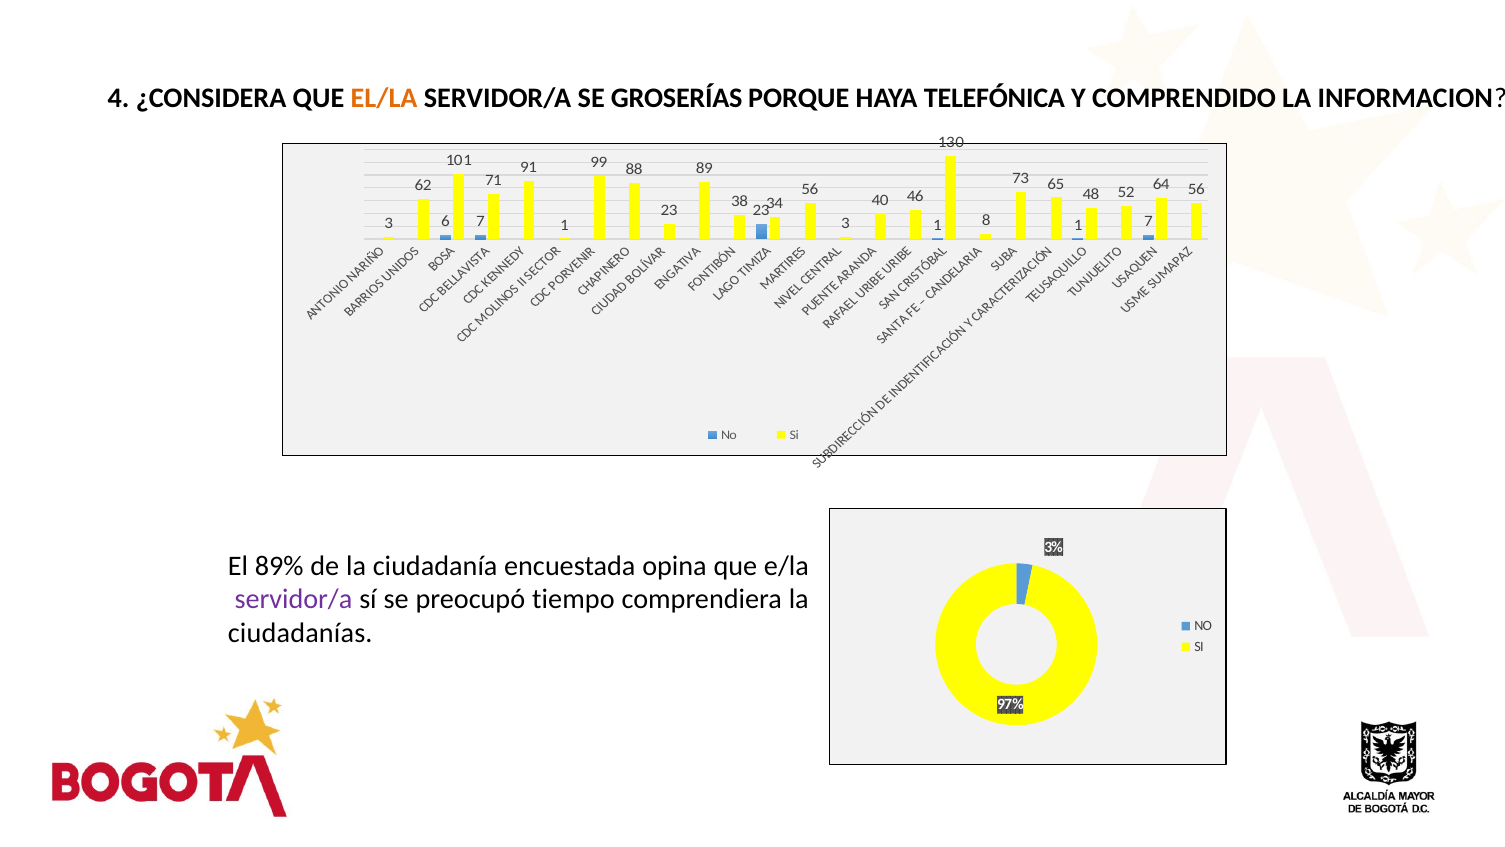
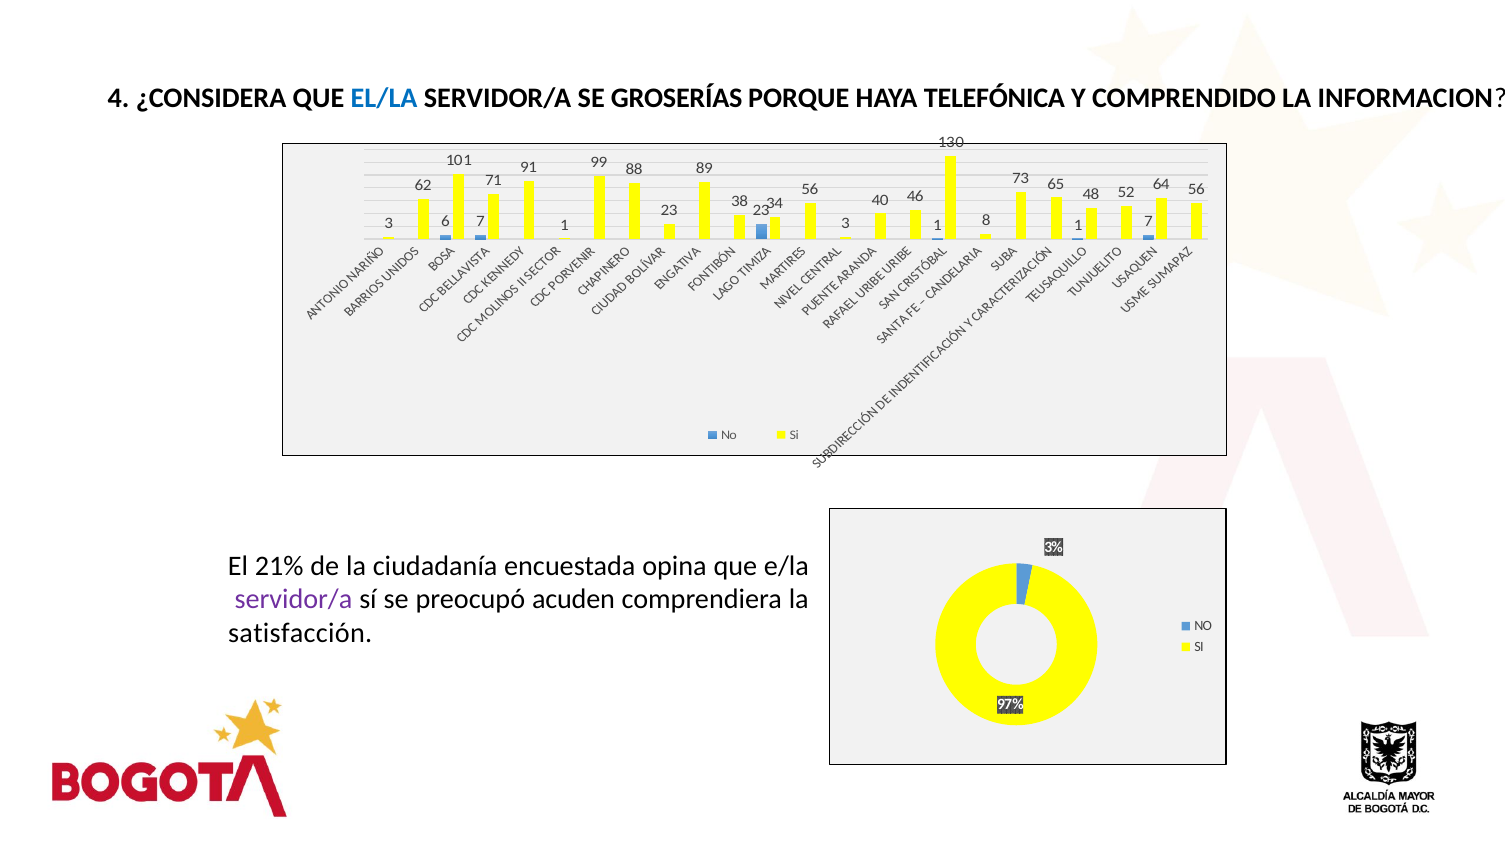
EL/LA colour: orange -> blue
89%: 89% -> 21%
tiempo: tiempo -> acuden
ciudadanías: ciudadanías -> satisfacción
